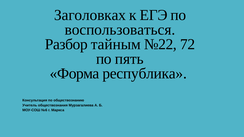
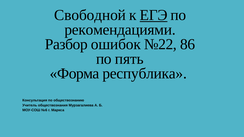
Заголовках: Заголовках -> Свободной
ЕГЭ underline: none -> present
воспользоваться: воспользоваться -> рекомендациями
тайным: тайным -> ошибок
72: 72 -> 86
